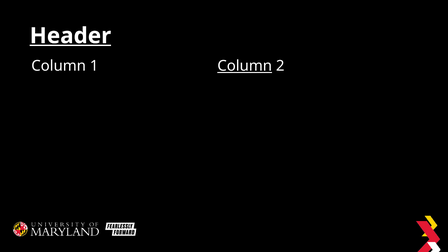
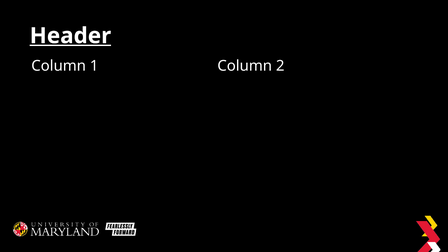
Column at (245, 66) underline: present -> none
